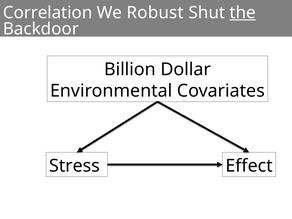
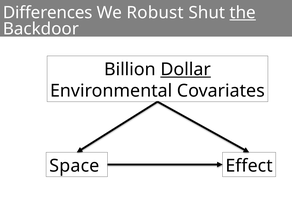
Correlation: Correlation -> Differences
Dollar underline: none -> present
Stress: Stress -> Space
